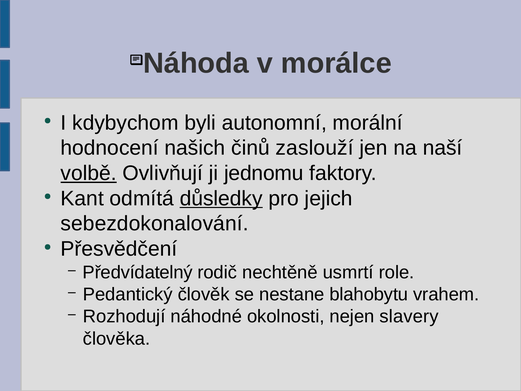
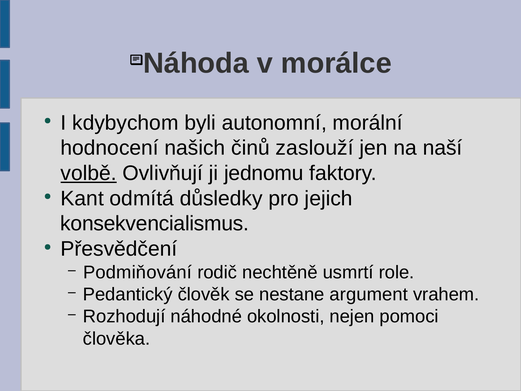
důsledky underline: present -> none
sebezdokonalování: sebezdokonalování -> konsekvencialismus
Předvídatelný: Předvídatelný -> Podmiňování
blahobytu: blahobytu -> argument
slavery: slavery -> pomoci
